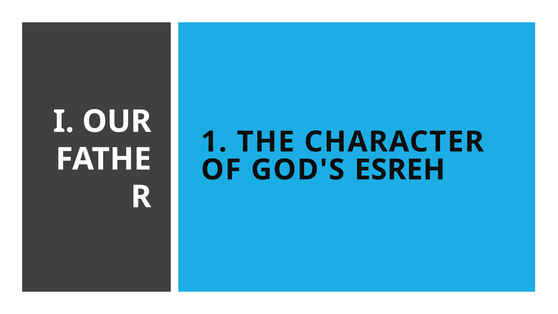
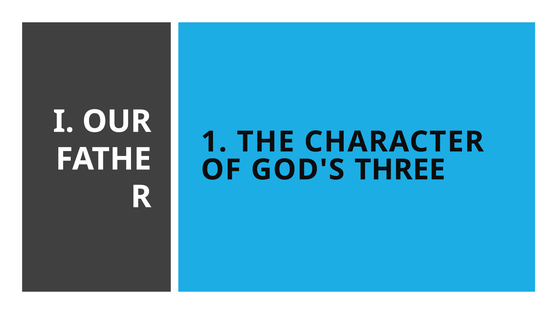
ESREH: ESREH -> THREE
